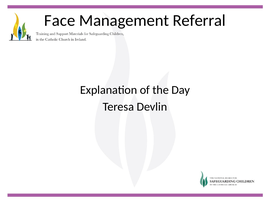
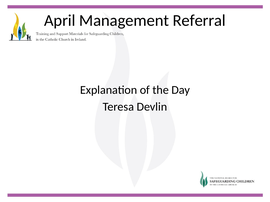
Face: Face -> April
